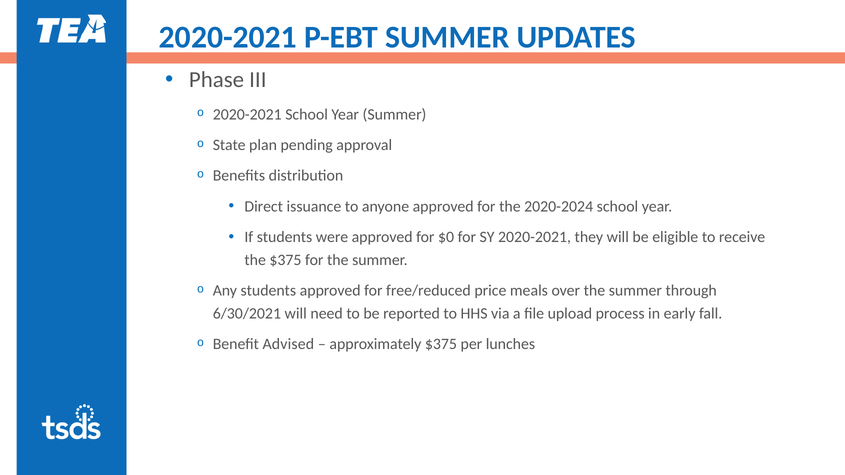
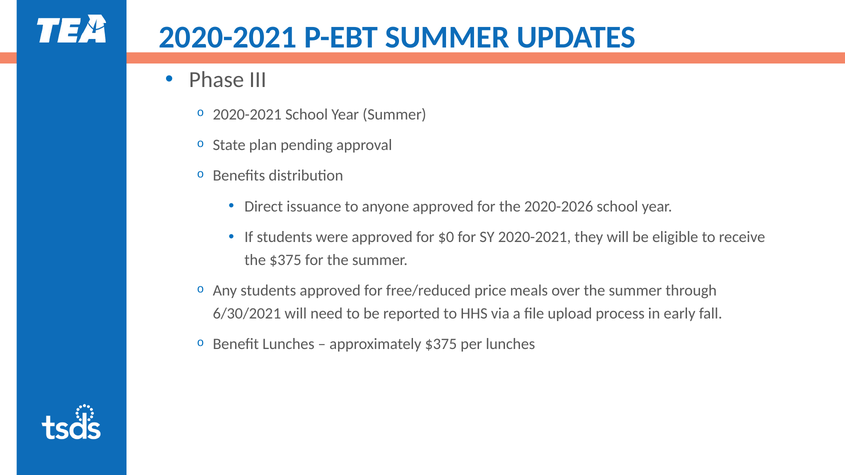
2020-2024: 2020-2024 -> 2020-2026
Benefit Advised: Advised -> Lunches
